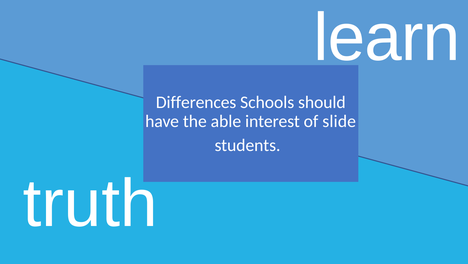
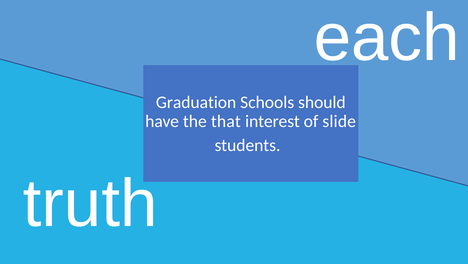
learn: learn -> each
Differences: Differences -> Graduation
able: able -> that
